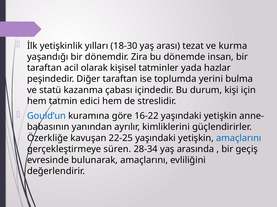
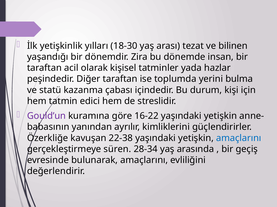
kurma: kurma -> bilinen
Gould’un colour: blue -> purple
22-25: 22-25 -> 22-38
